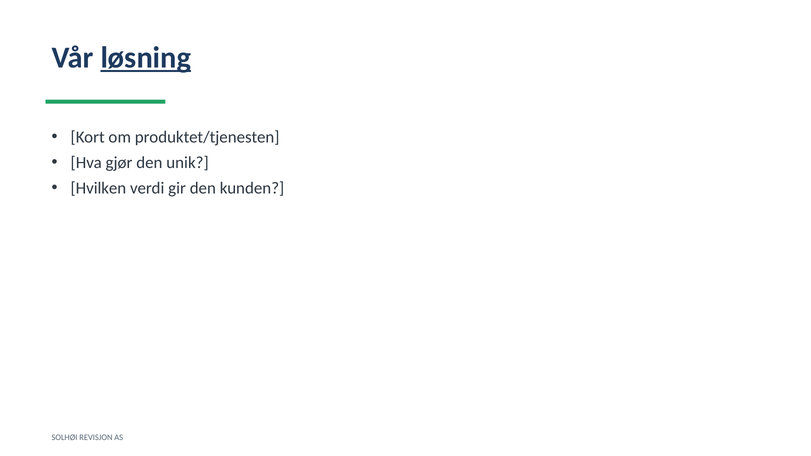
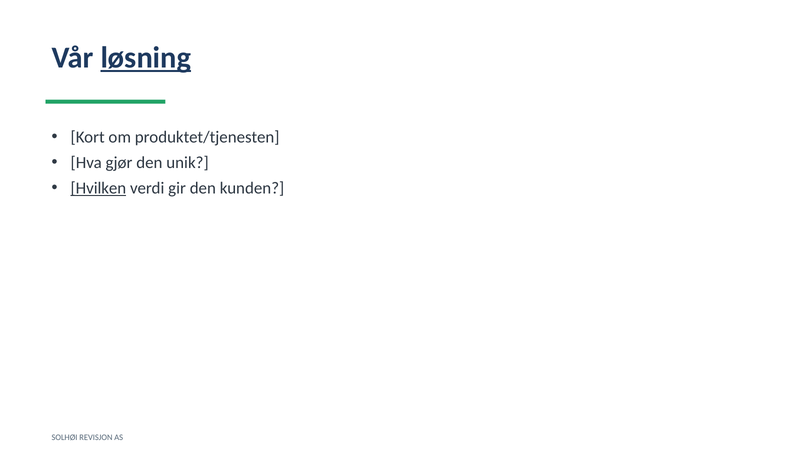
Hvilken underline: none -> present
